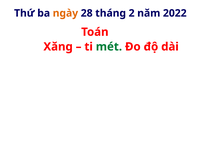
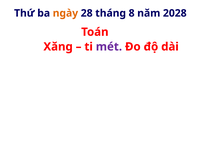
2: 2 -> 8
2022: 2022 -> 2028
mét colour: green -> purple
